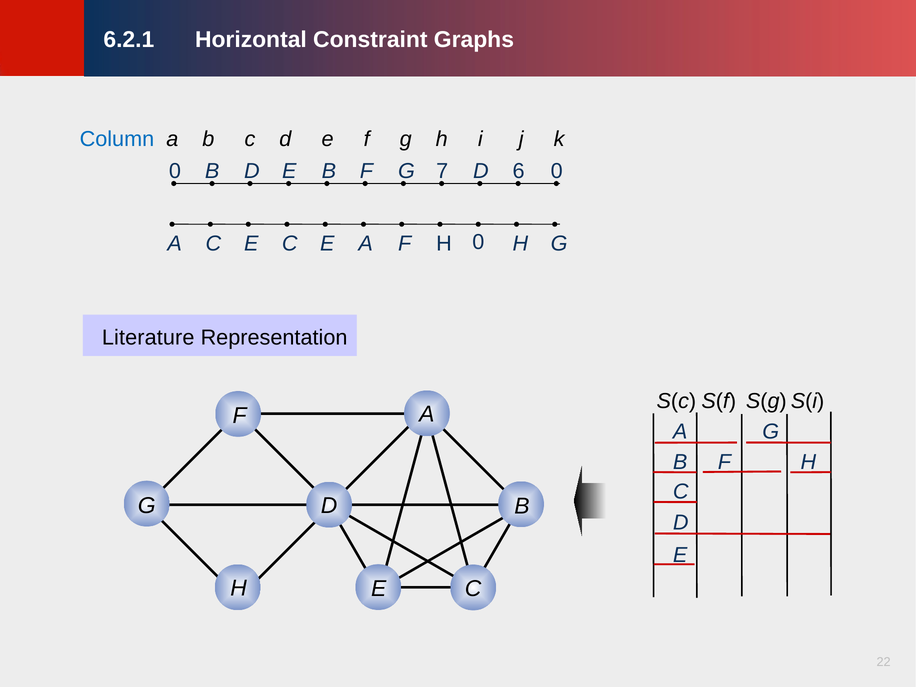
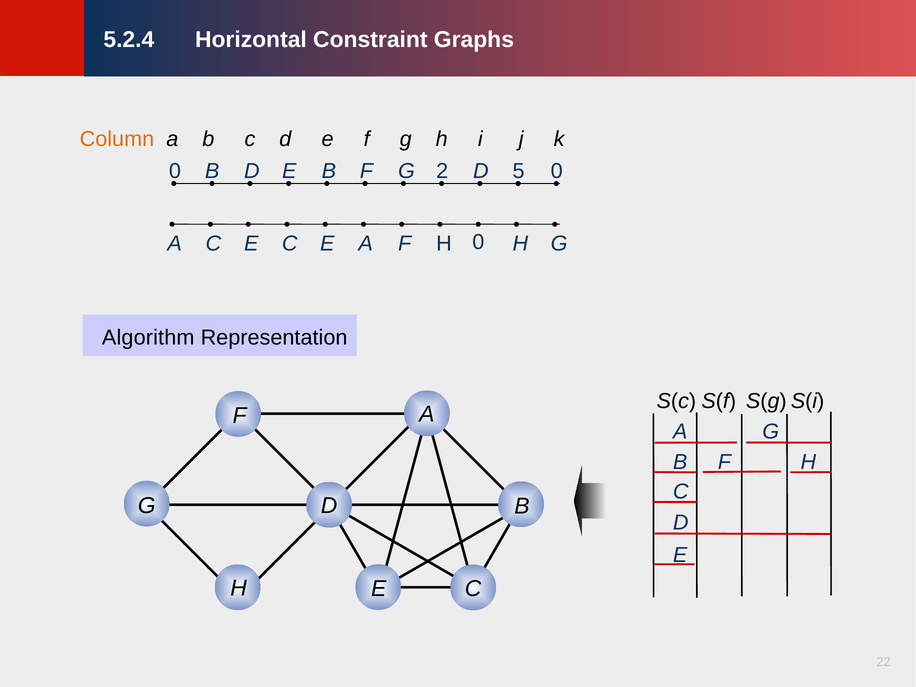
6.2.1: 6.2.1 -> 5.2.4
Column colour: blue -> orange
7: 7 -> 2
6: 6 -> 5
Literature: Literature -> Algorithm
